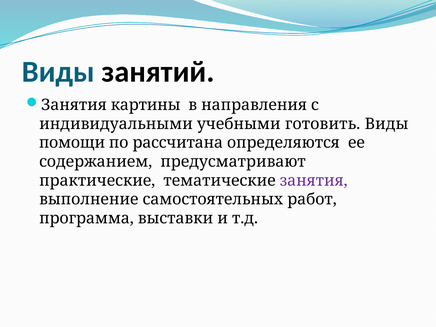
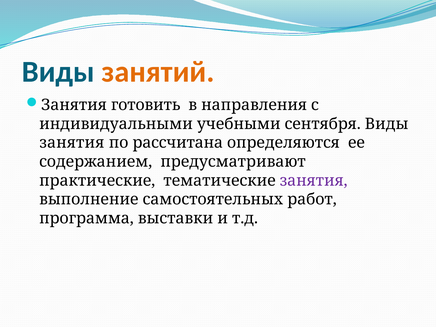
занятий colour: black -> orange
картины: картины -> готовить
готовить: готовить -> сентября
помощи at (72, 143): помощи -> занятия
